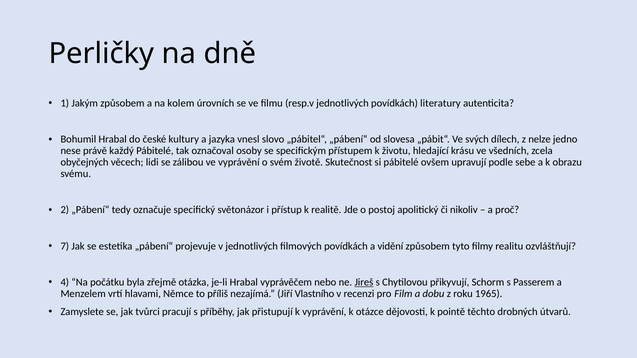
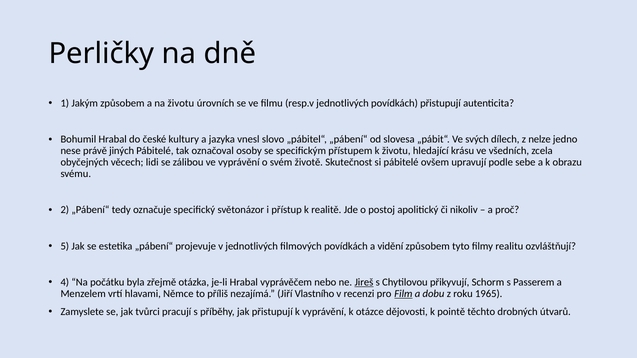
na kolem: kolem -> životu
povídkách literatury: literatury -> přistupují
každý: každý -> jiných
7: 7 -> 5
Film underline: none -> present
